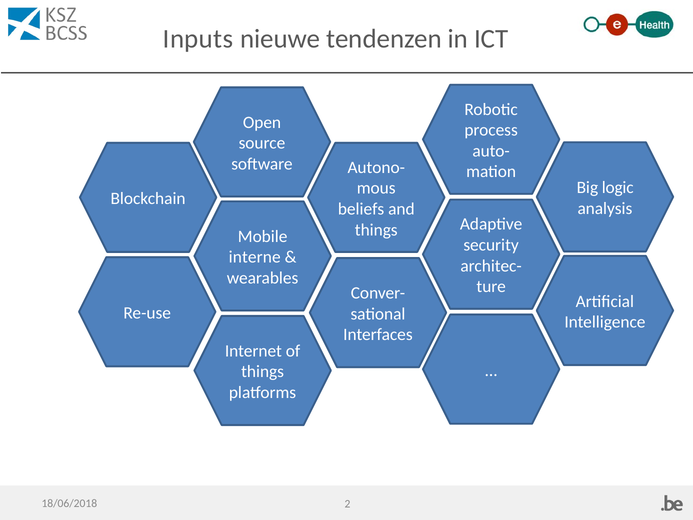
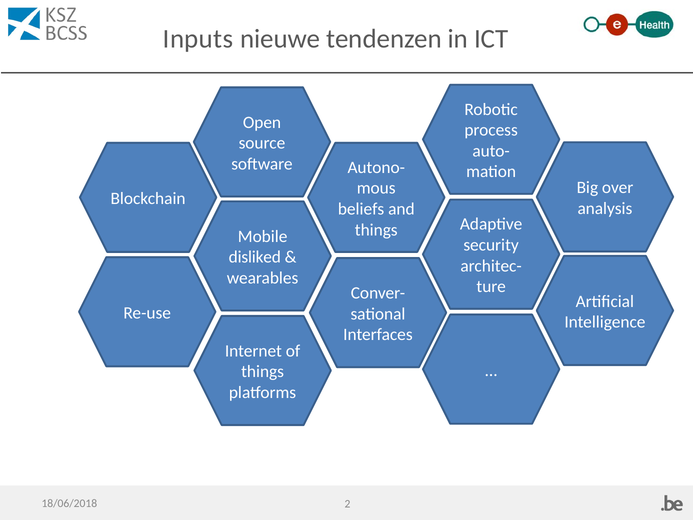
logic: logic -> over
interne: interne -> disliked
